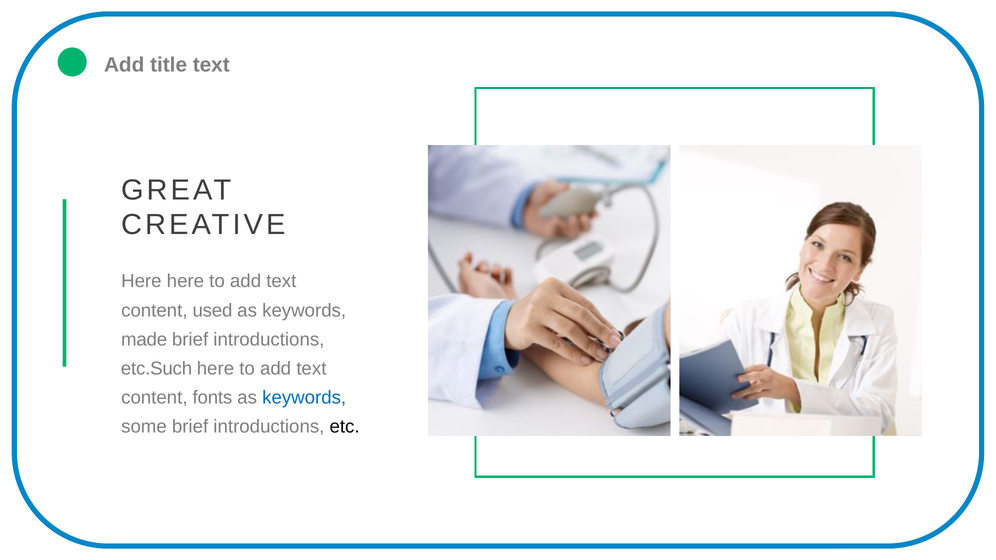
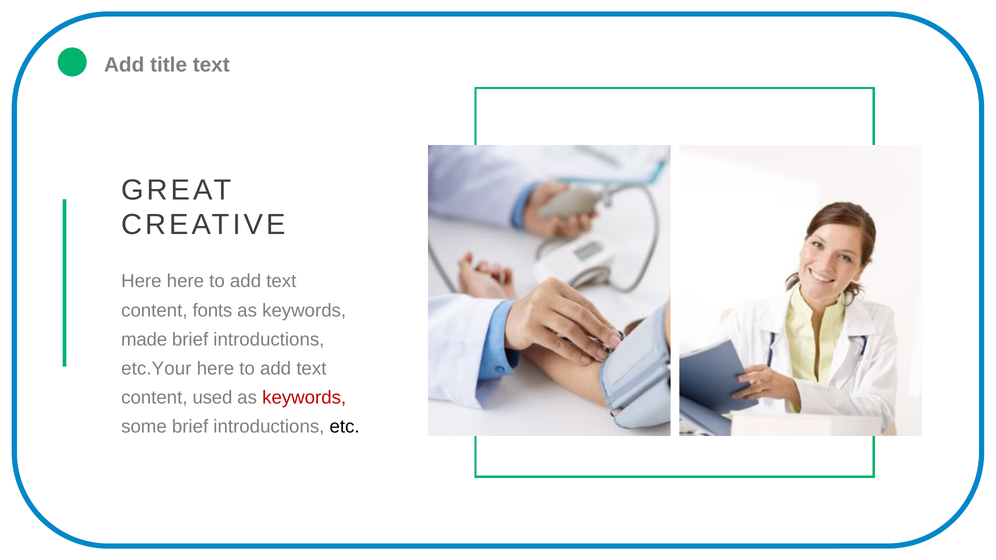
used: used -> fonts
etc.Such: etc.Such -> etc.Your
fonts: fonts -> used
keywords at (304, 398) colour: blue -> red
